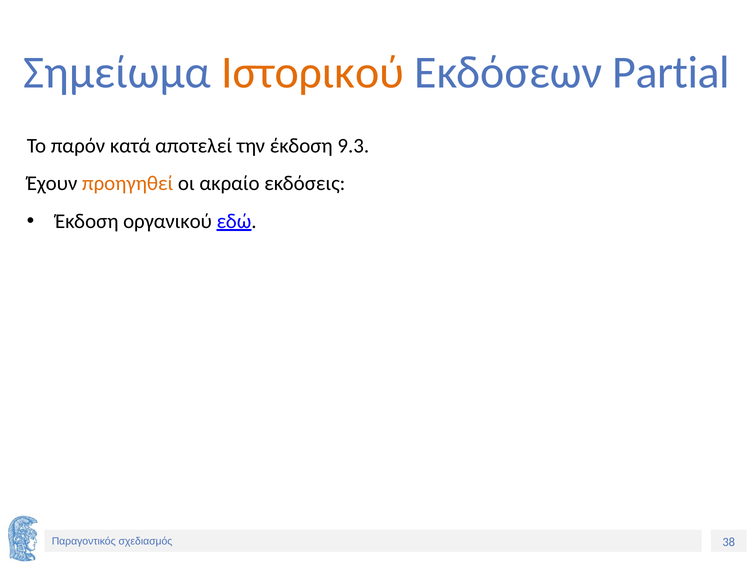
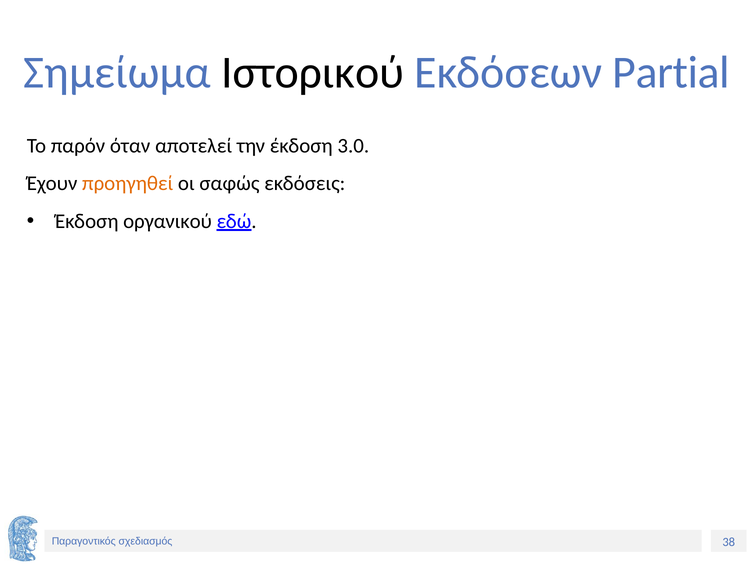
Ιστορικού colour: orange -> black
κατά: κατά -> όταν
9.3: 9.3 -> 3.0
ακραίο: ακραίο -> σαφώς
